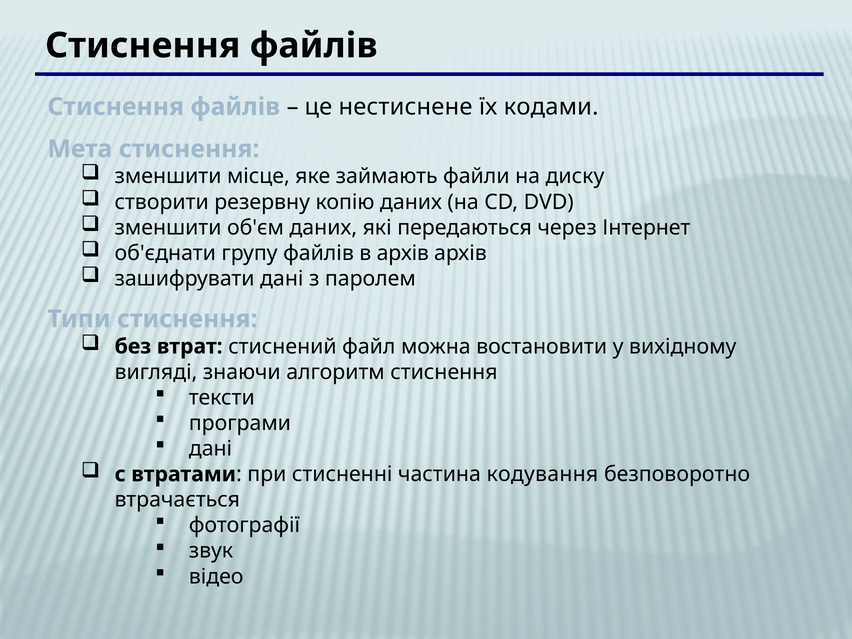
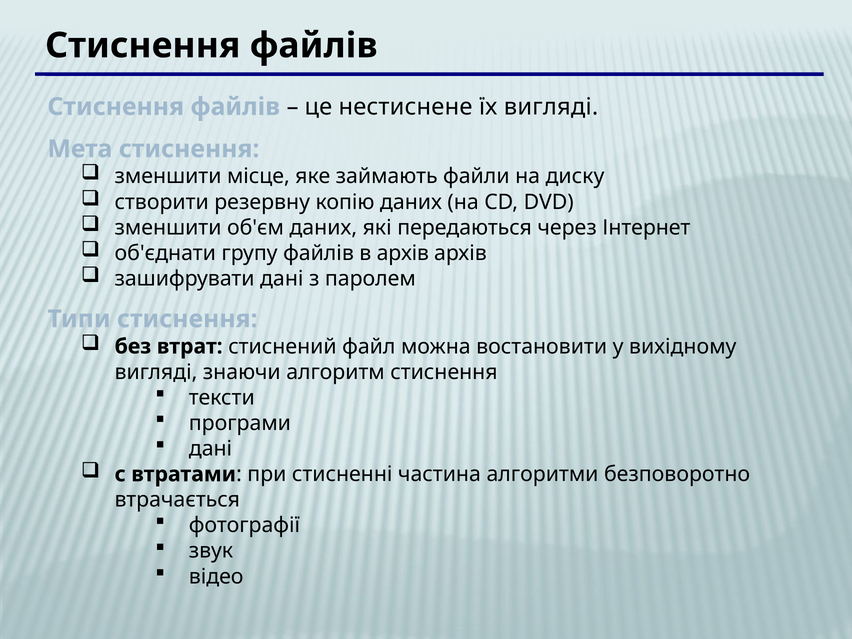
їх кодами: кодами -> вигляді
кодування: кодування -> алгоритми
